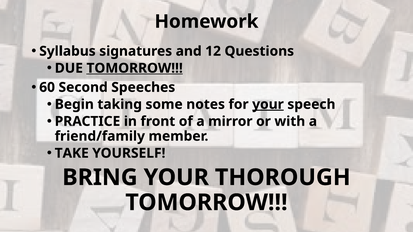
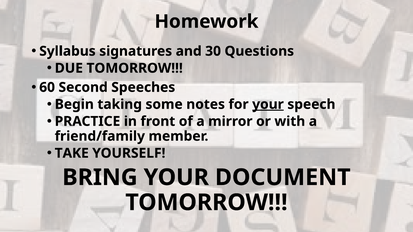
12: 12 -> 30
TOMORROW at (135, 68) underline: present -> none
THOROUGH: THOROUGH -> DOCUMENT
